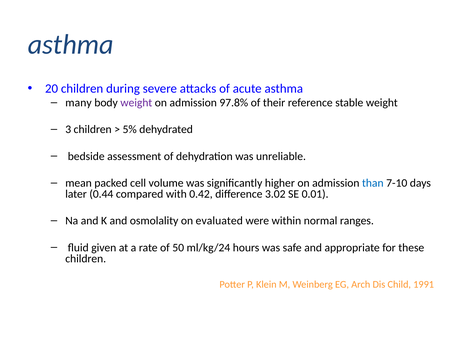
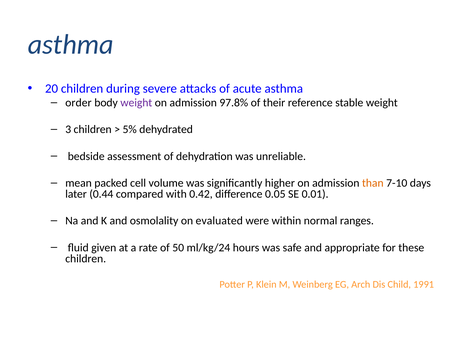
many: many -> order
than colour: blue -> orange
3.02: 3.02 -> 0.05
